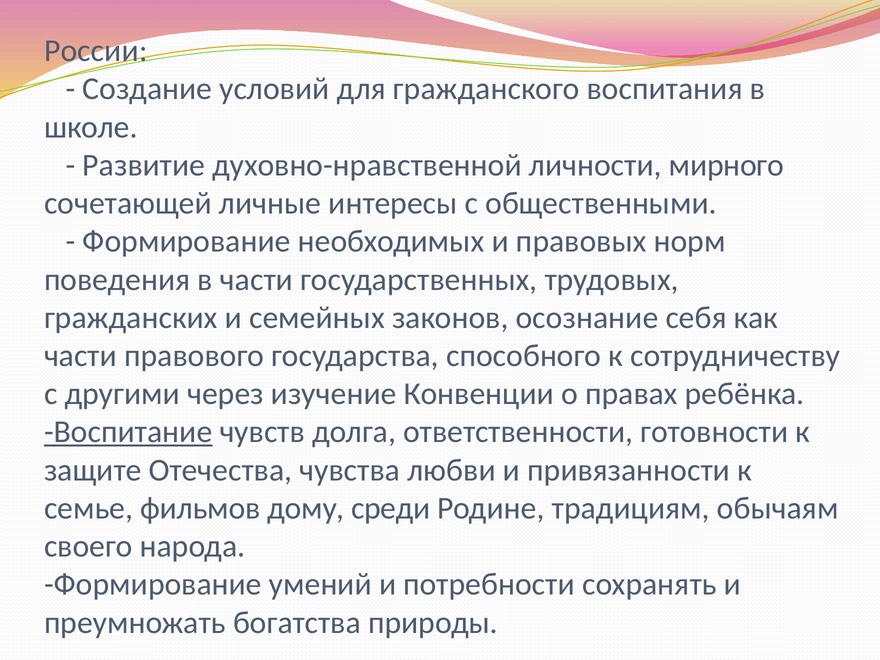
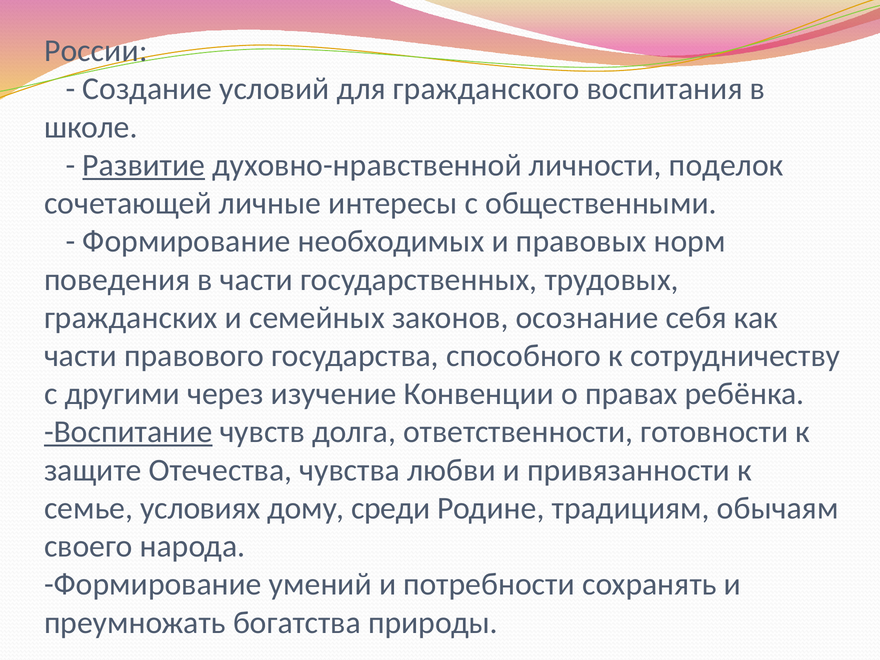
Развитие underline: none -> present
мирного: мирного -> поделок
фильмов: фильмов -> условиях
